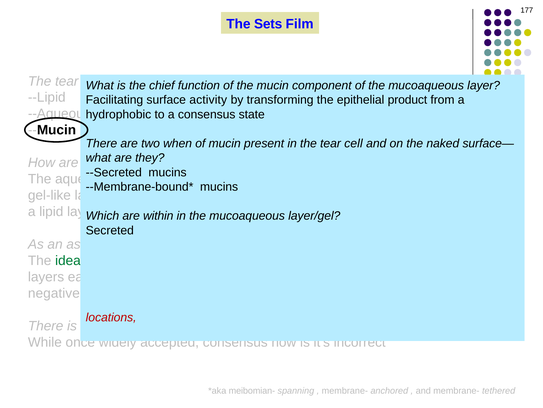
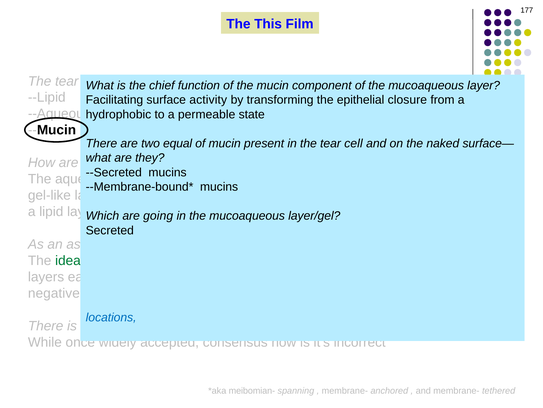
Sets: Sets -> This
product: product -> closure
a consensus: consensus -> permeable
when: when -> equal
within: within -> going
locations colour: red -> blue
